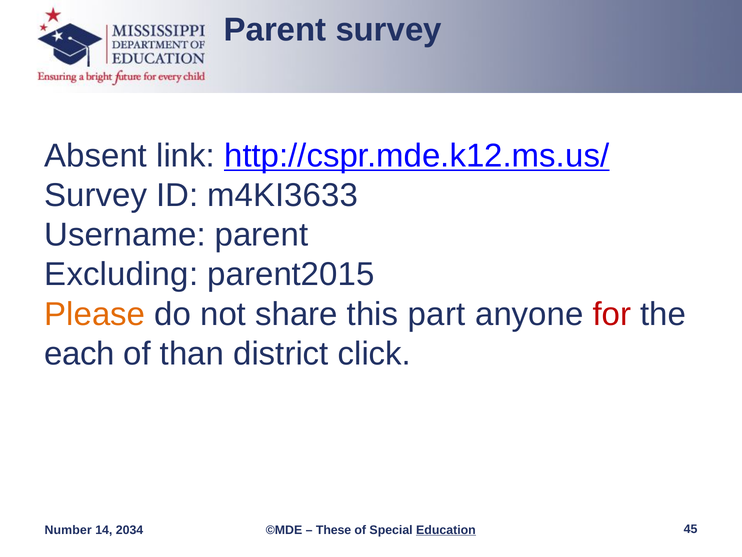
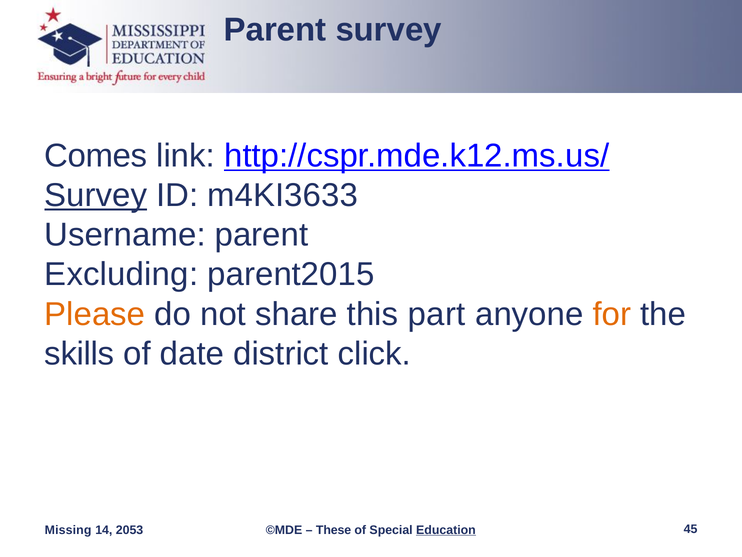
Absent: Absent -> Comes
Survey at (96, 195) underline: none -> present
for colour: red -> orange
each: each -> skills
than: than -> date
Number: Number -> Missing
2034: 2034 -> 2053
